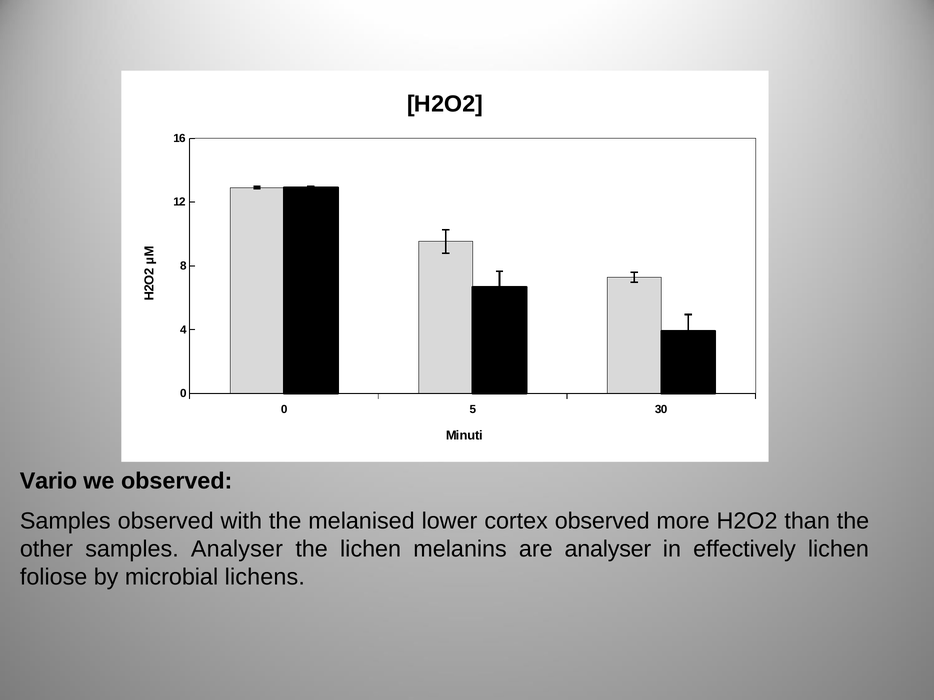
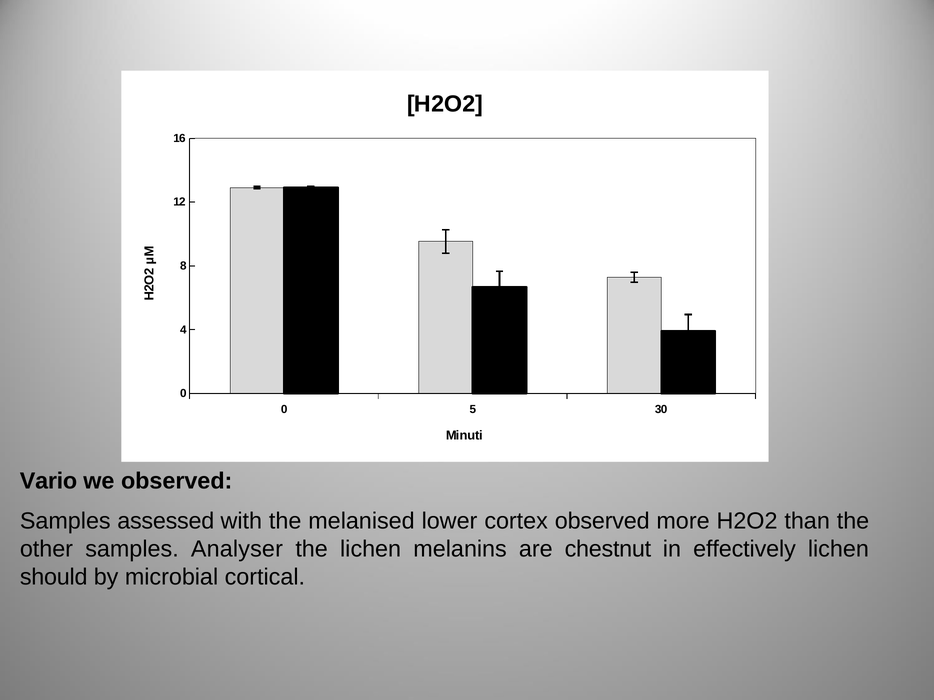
Samples observed: observed -> assessed
are analyser: analyser -> chestnut
foliose: foliose -> should
lichens: lichens -> cortical
